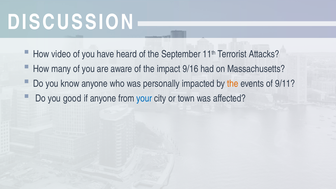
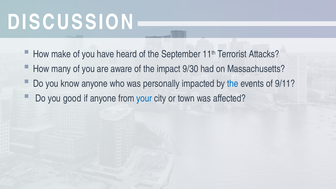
video: video -> make
9/16: 9/16 -> 9/30
the at (233, 84) colour: orange -> blue
